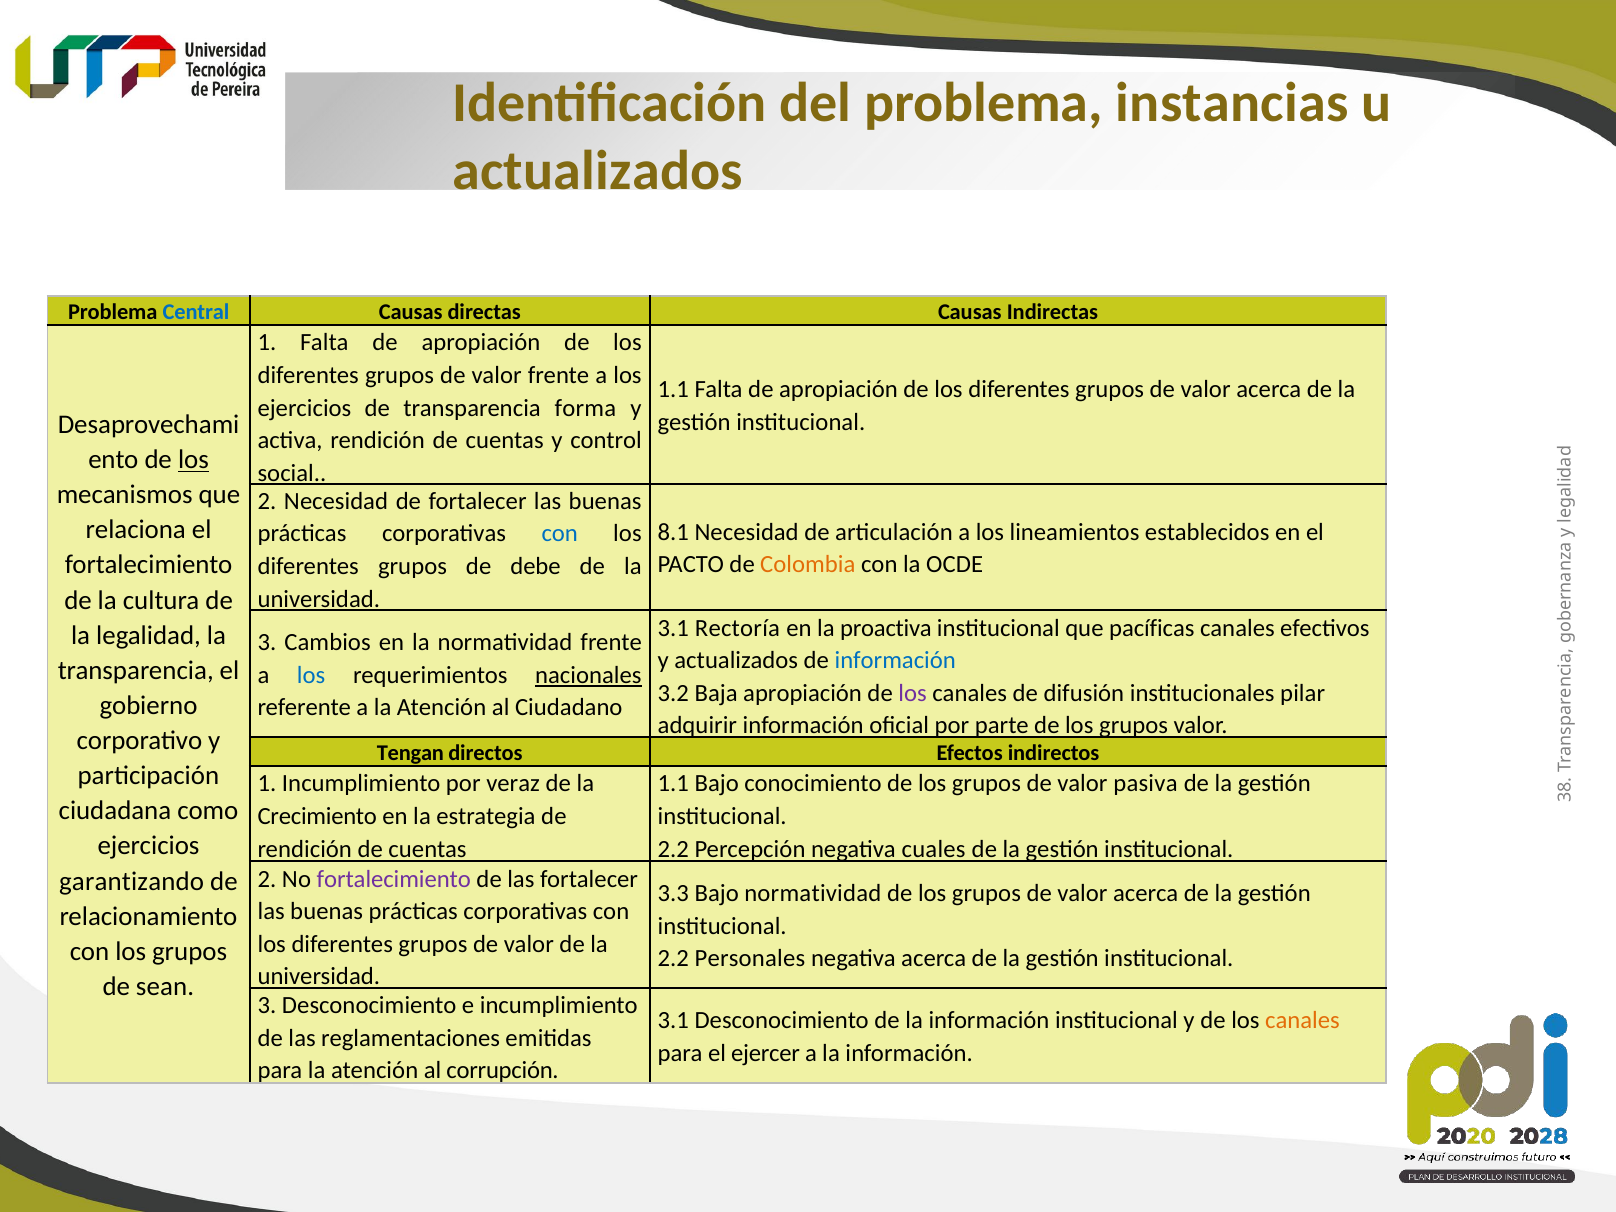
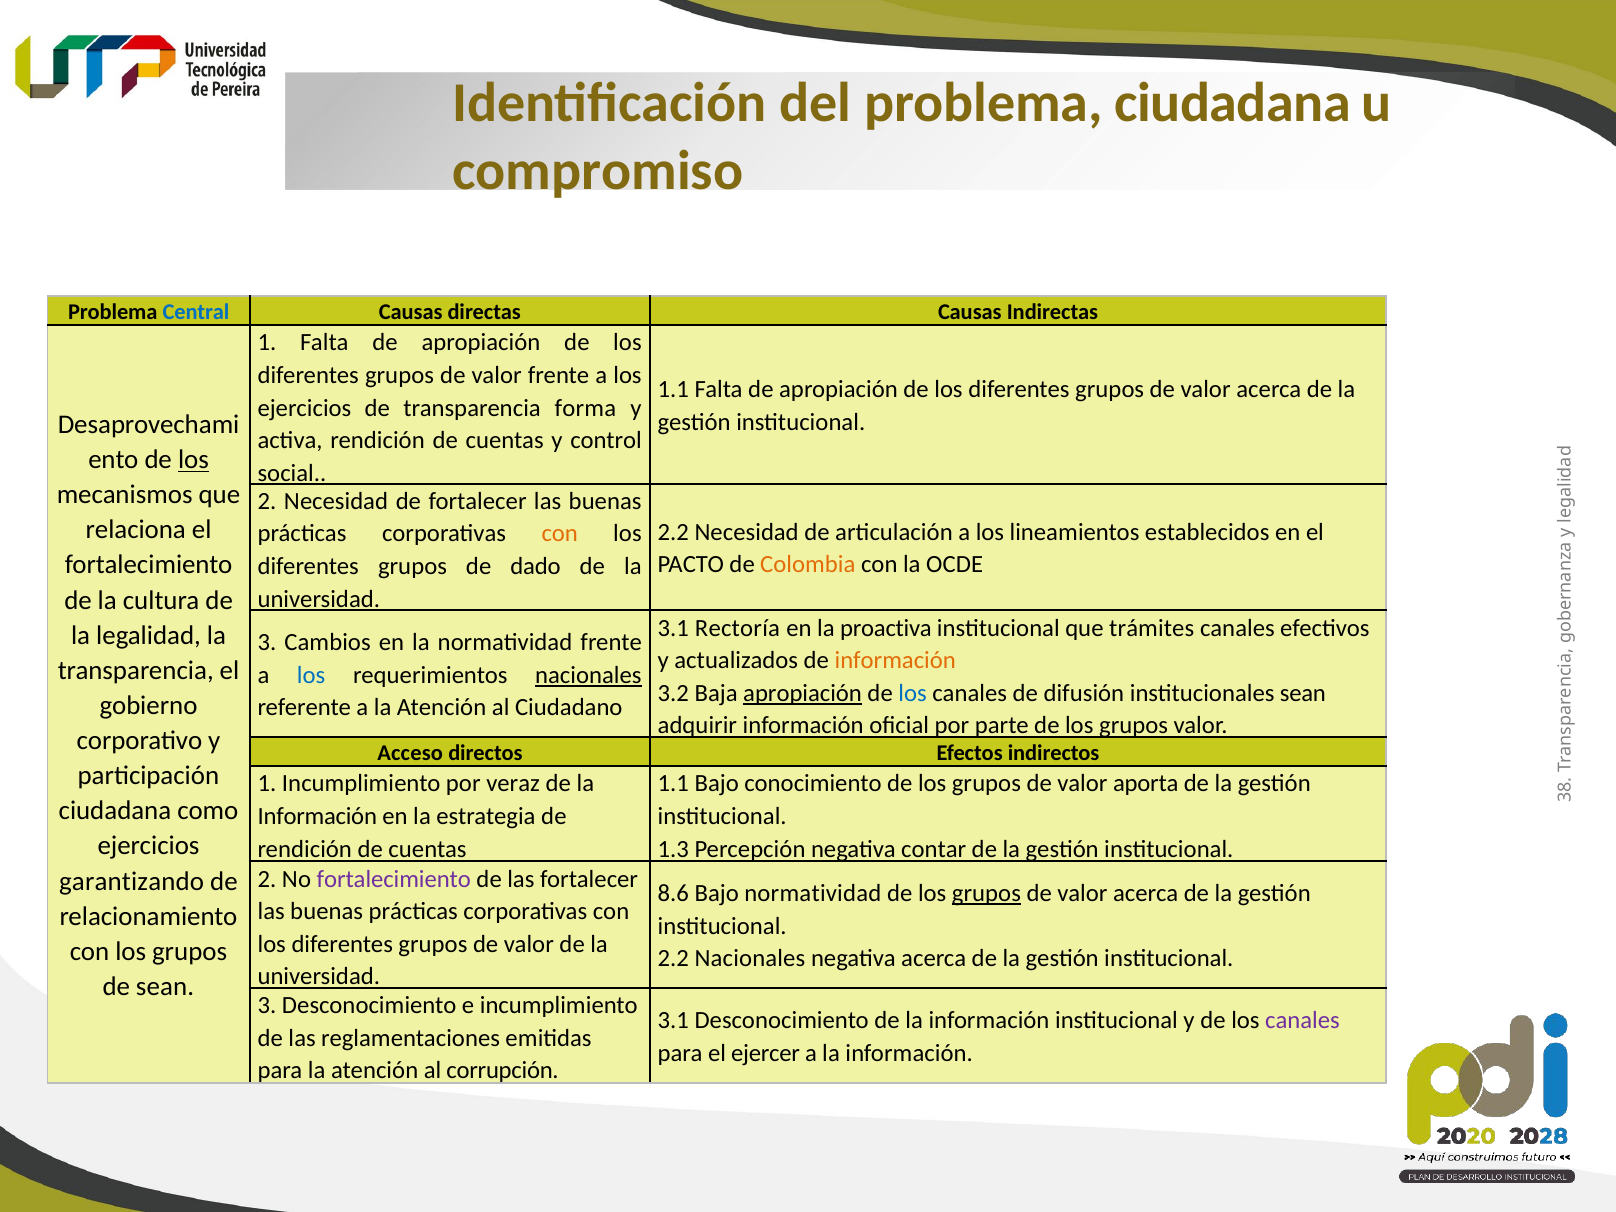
problema instancias: instancias -> ciudadana
actualizados at (598, 171): actualizados -> compromiso
8.1 at (673, 532): 8.1 -> 2.2
con at (560, 534) colour: blue -> orange
debe: debe -> dado
pacíficas: pacíficas -> trámites
información at (895, 661) colour: blue -> orange
apropiación at (803, 693) underline: none -> present
los at (913, 693) colour: purple -> blue
institucionales pilar: pilar -> sean
Tengan: Tengan -> Acceso
pasiva: pasiva -> aporta
Crecimiento at (317, 816): Crecimiento -> Información
2.2 at (673, 849): 2.2 -> 1.3
cuales: cuales -> contar
3.3: 3.3 -> 8.6
grupos at (986, 893) underline: none -> present
2.2 Personales: Personales -> Nacionales
canales at (1302, 1021) colour: orange -> purple
